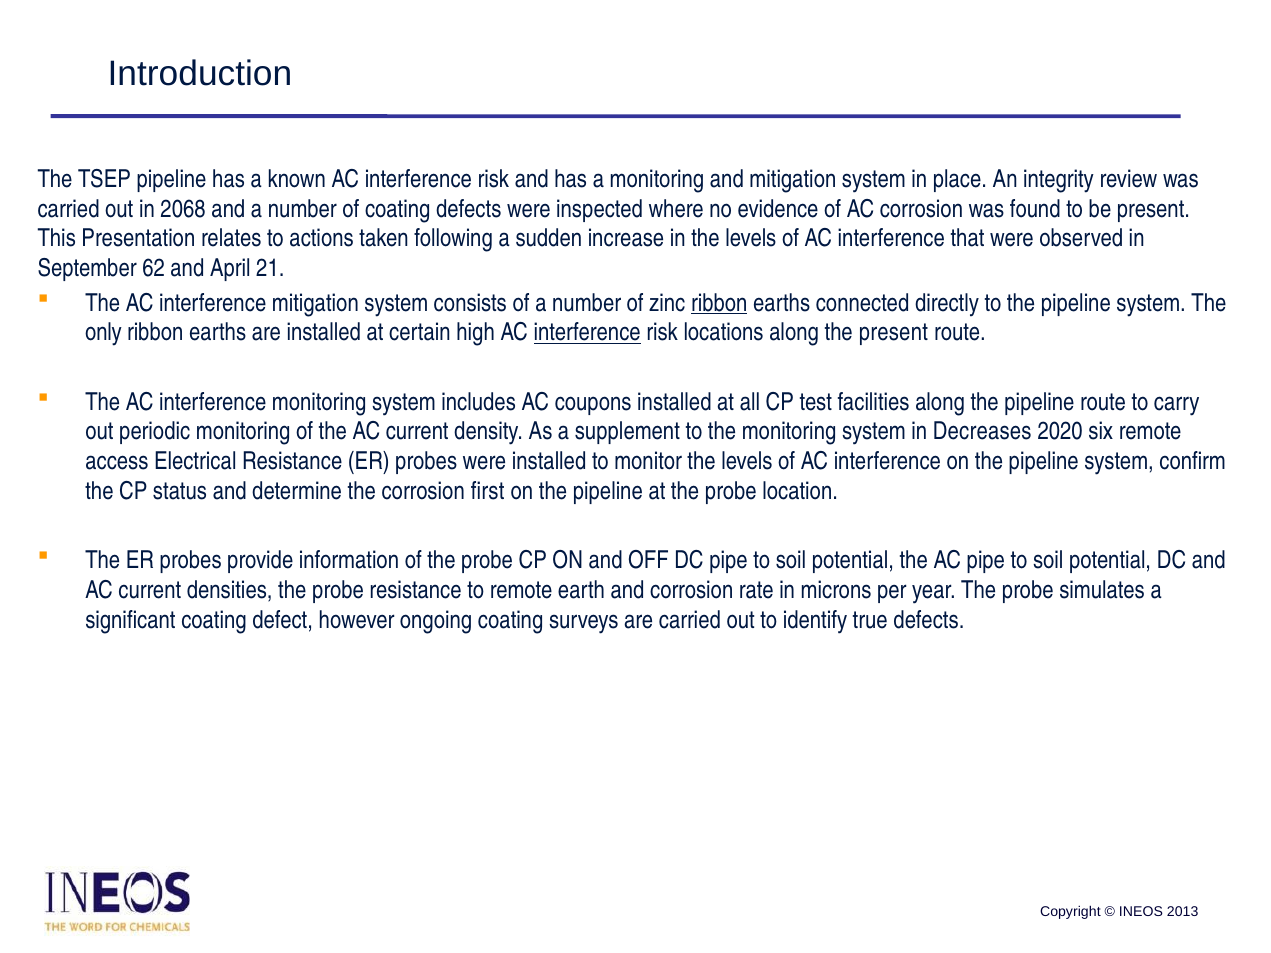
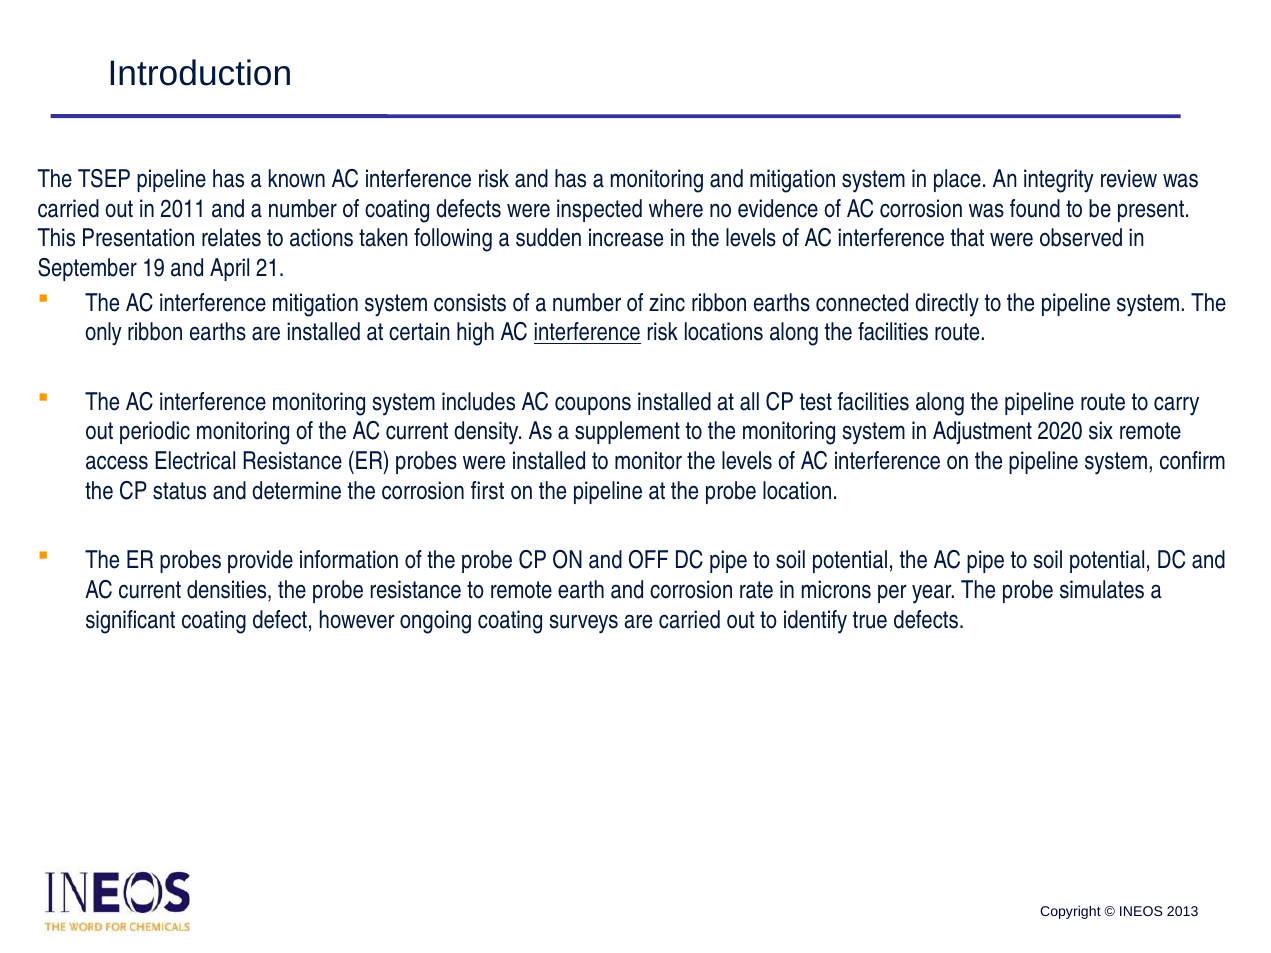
2068: 2068 -> 2011
62: 62 -> 19
ribbon at (719, 303) underline: present -> none
the present: present -> facilities
Decreases: Decreases -> Adjustment
